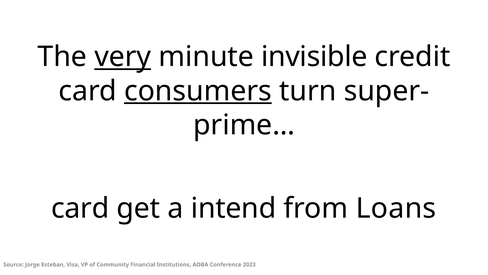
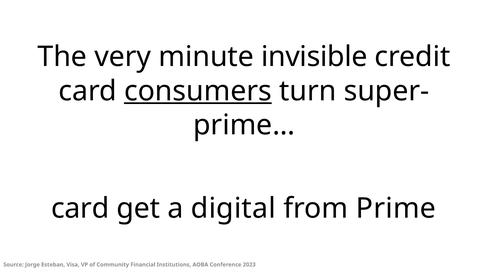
very underline: present -> none
intend: intend -> digital
Loans: Loans -> Prime
